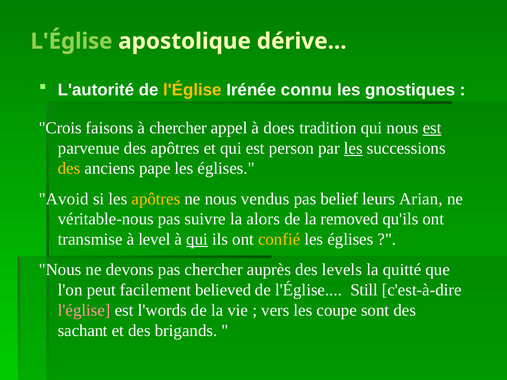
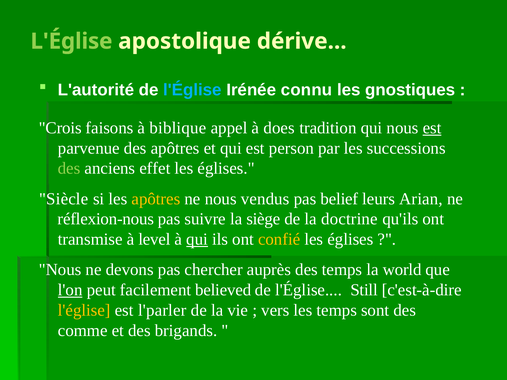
l'Église at (192, 90) colour: yellow -> light blue
à chercher: chercher -> biblique
les at (353, 148) underline: present -> none
des at (69, 168) colour: yellow -> light green
pape: pape -> effet
Avoid: Avoid -> Siècle
véritable-nous: véritable-nous -> réflexion-nous
alors: alors -> siège
removed: removed -> doctrine
des levels: levels -> temps
quitté: quitté -> world
l'on underline: none -> present
l'église at (84, 310) colour: pink -> yellow
l'words: l'words -> l'parler
les coupe: coupe -> temps
sachant: sachant -> comme
